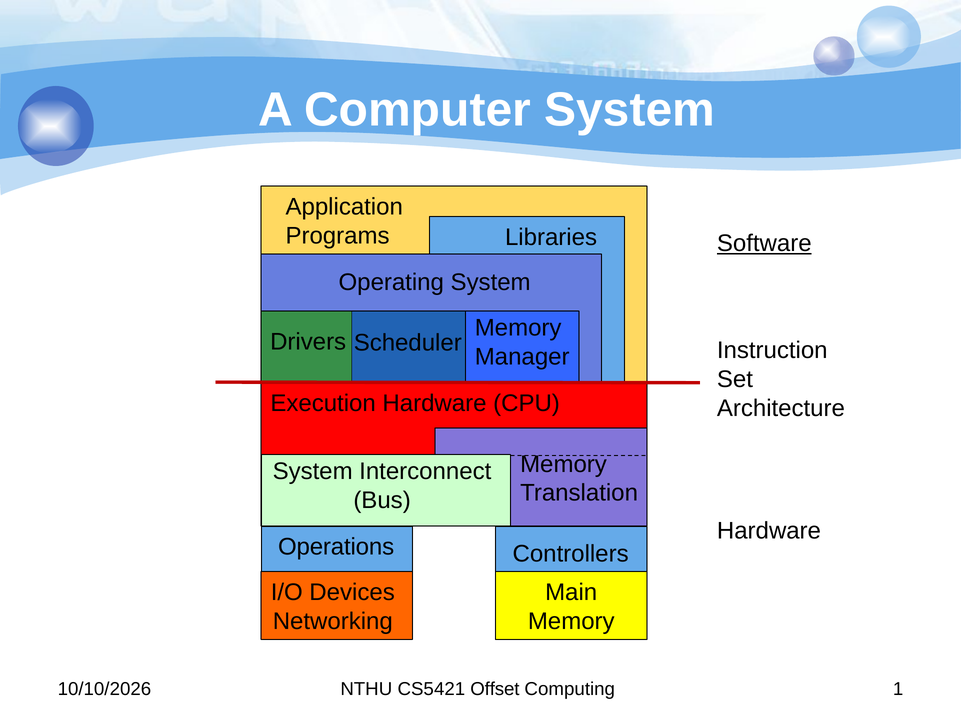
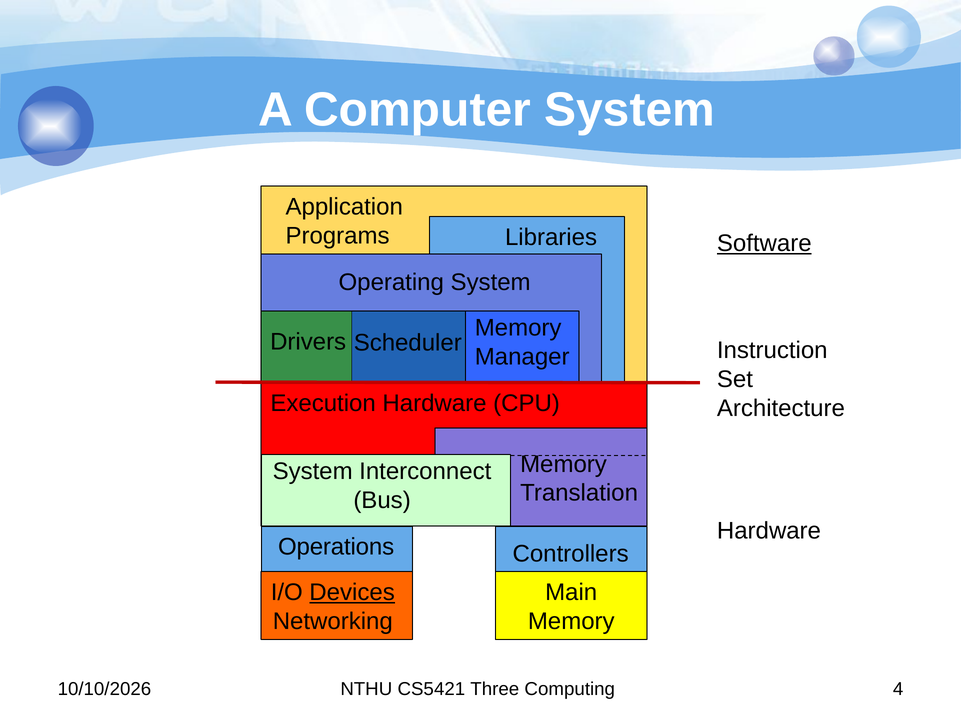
Devices underline: none -> present
Offset: Offset -> Three
1: 1 -> 4
